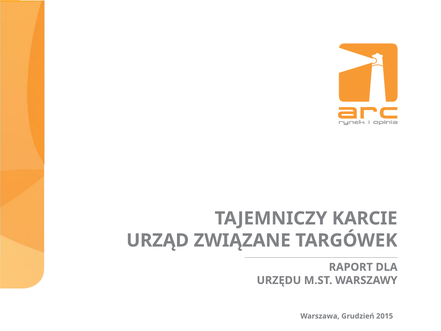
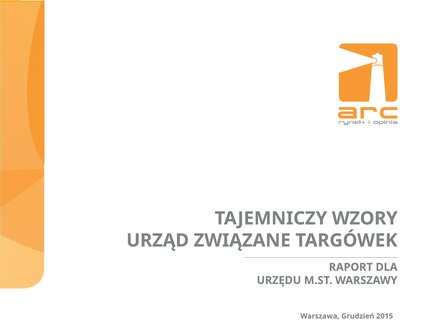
KARCIE: KARCIE -> WZORY
